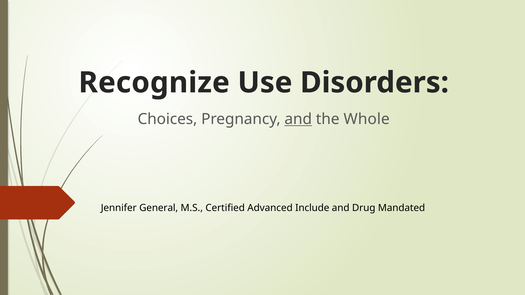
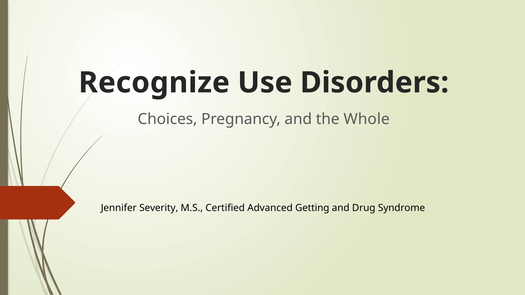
and at (298, 119) underline: present -> none
General: General -> Severity
Include: Include -> Getting
Mandated: Mandated -> Syndrome
